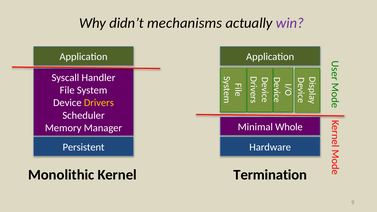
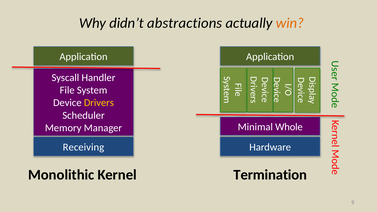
mechanisms: mechanisms -> abstractions
win colour: purple -> orange
Persistent: Persistent -> Receiving
